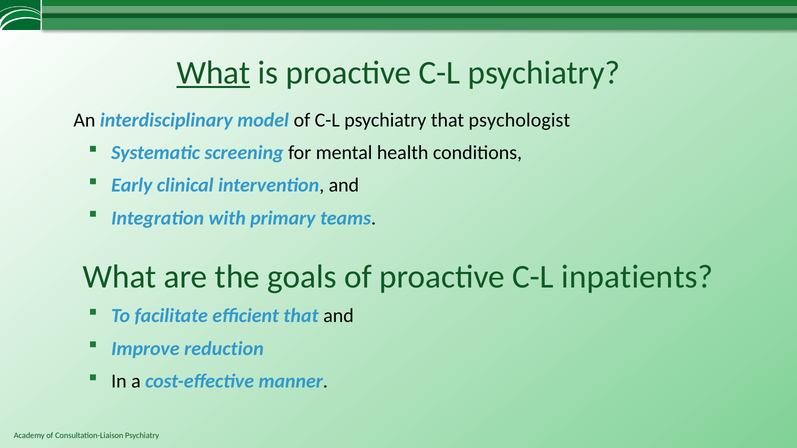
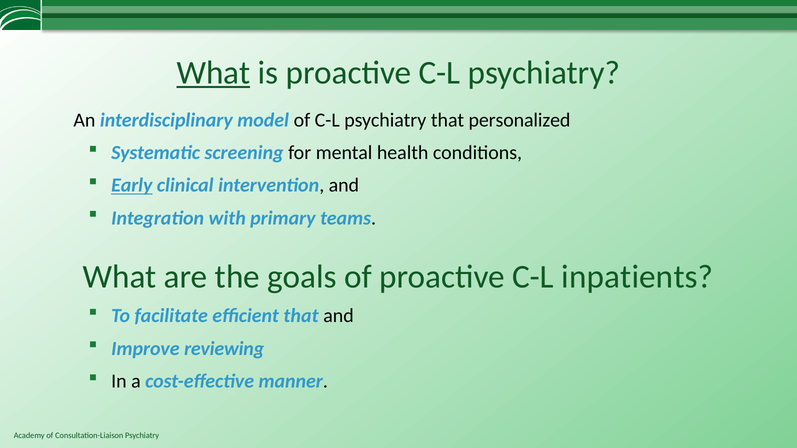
psychologist: psychologist -> personalized
Early underline: none -> present
reduction: reduction -> reviewing
